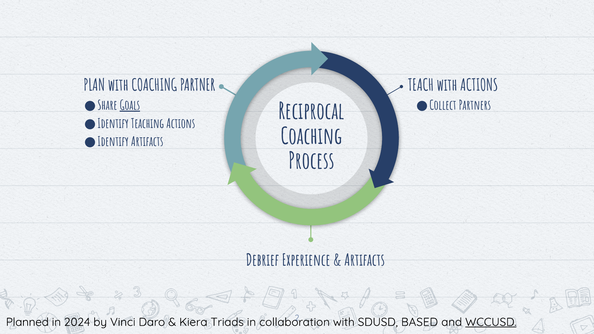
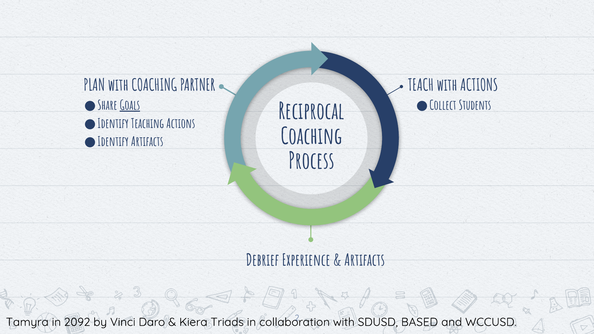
Partners: Partners -> Students
Planned: Planned -> Tamyra
2024: 2024 -> 2092
WCCUSD underline: present -> none
